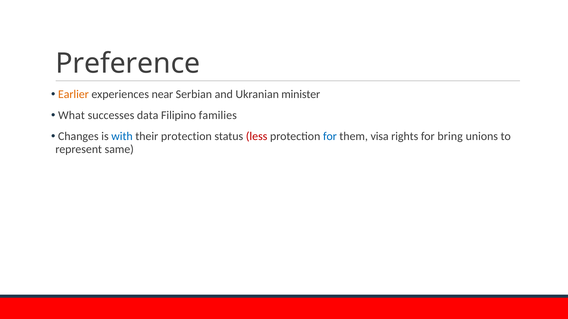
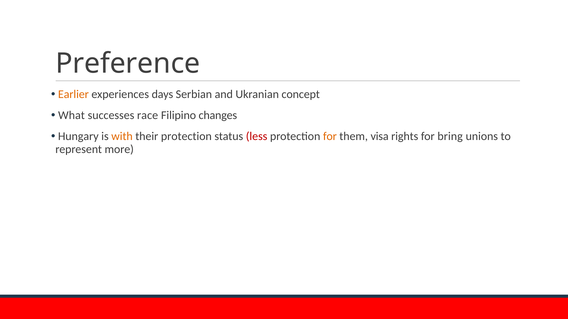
near: near -> days
minister: minister -> concept
data: data -> race
families: families -> changes
Changes: Changes -> Hungary
with colour: blue -> orange
for at (330, 137) colour: blue -> orange
same: same -> more
